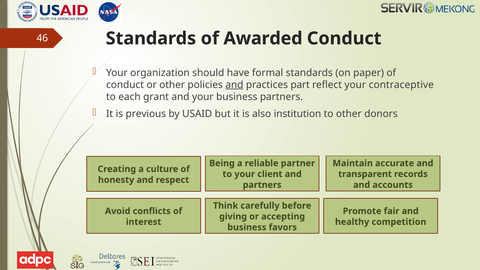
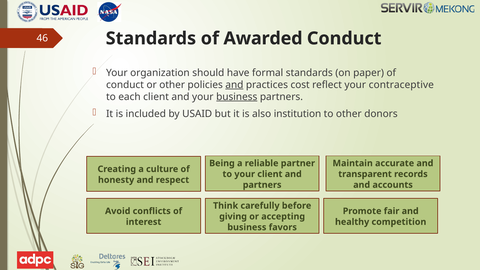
part: part -> cost
each grant: grant -> client
business at (237, 97) underline: none -> present
previous: previous -> included
